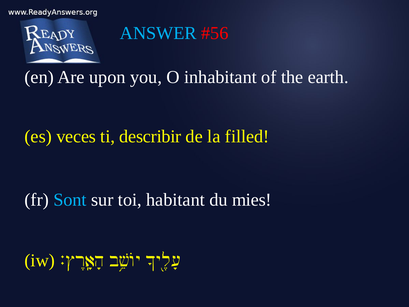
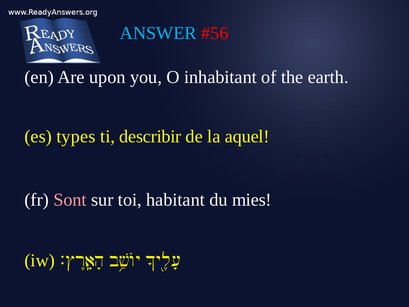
veces: veces -> types
filled: filled -> aquel
Sont colour: light blue -> pink
